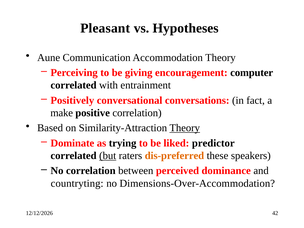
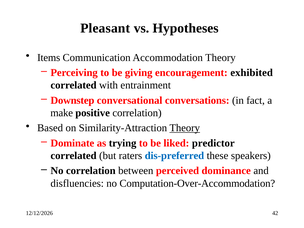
Aune: Aune -> Items
computer: computer -> exhibited
Positively: Positively -> Downstep
but underline: present -> none
dis-preferred colour: orange -> blue
countryting: countryting -> disfluencies
Dimensions-Over-Accommodation: Dimensions-Over-Accommodation -> Computation-Over-Accommodation
